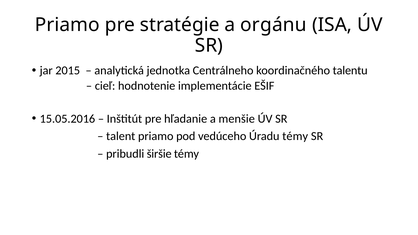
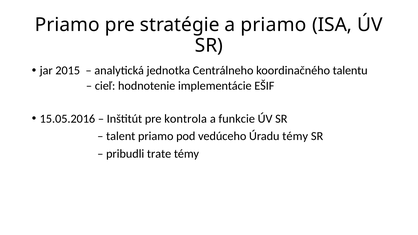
a orgánu: orgánu -> priamo
hľadanie: hľadanie -> kontrola
menšie: menšie -> funkcie
širšie: širšie -> trate
